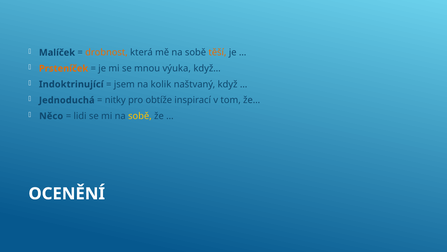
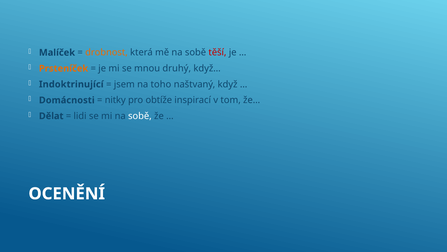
těší colour: orange -> red
výuka: výuka -> druhý
kolik: kolik -> toho
Jednoduchá: Jednoduchá -> Domácnosti
Něco: Něco -> Dělat
sobě at (140, 116) colour: yellow -> white
